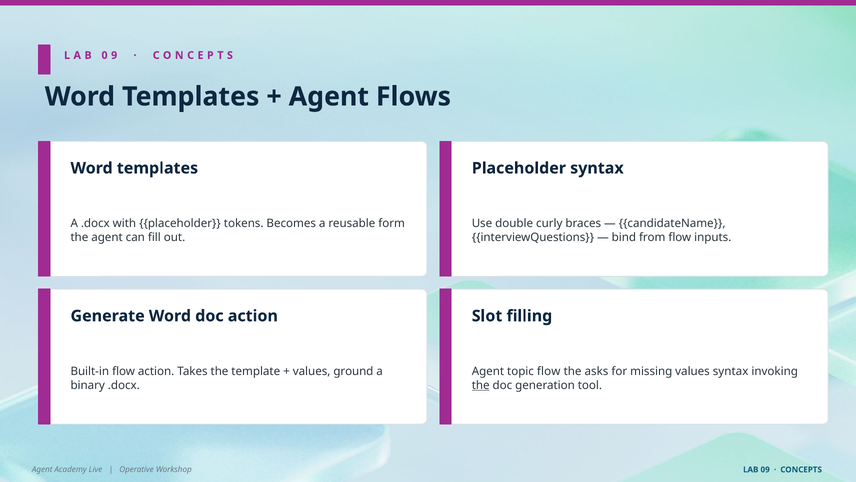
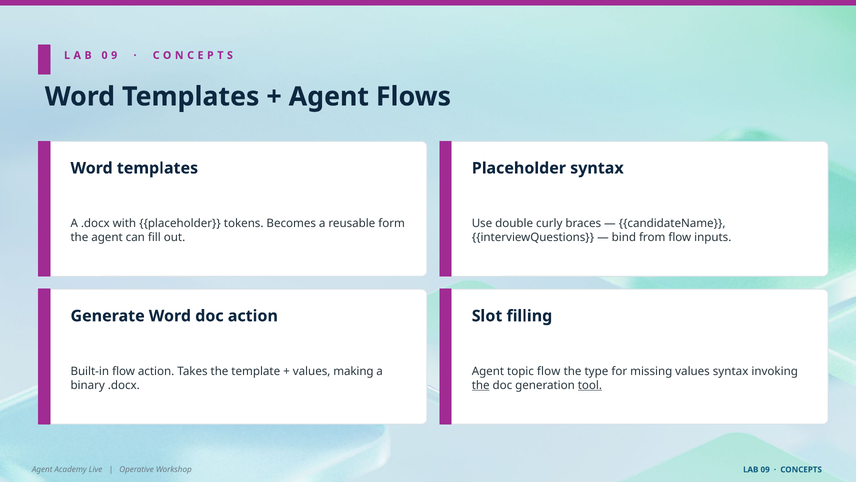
ground: ground -> making
asks: asks -> type
tool underline: none -> present
